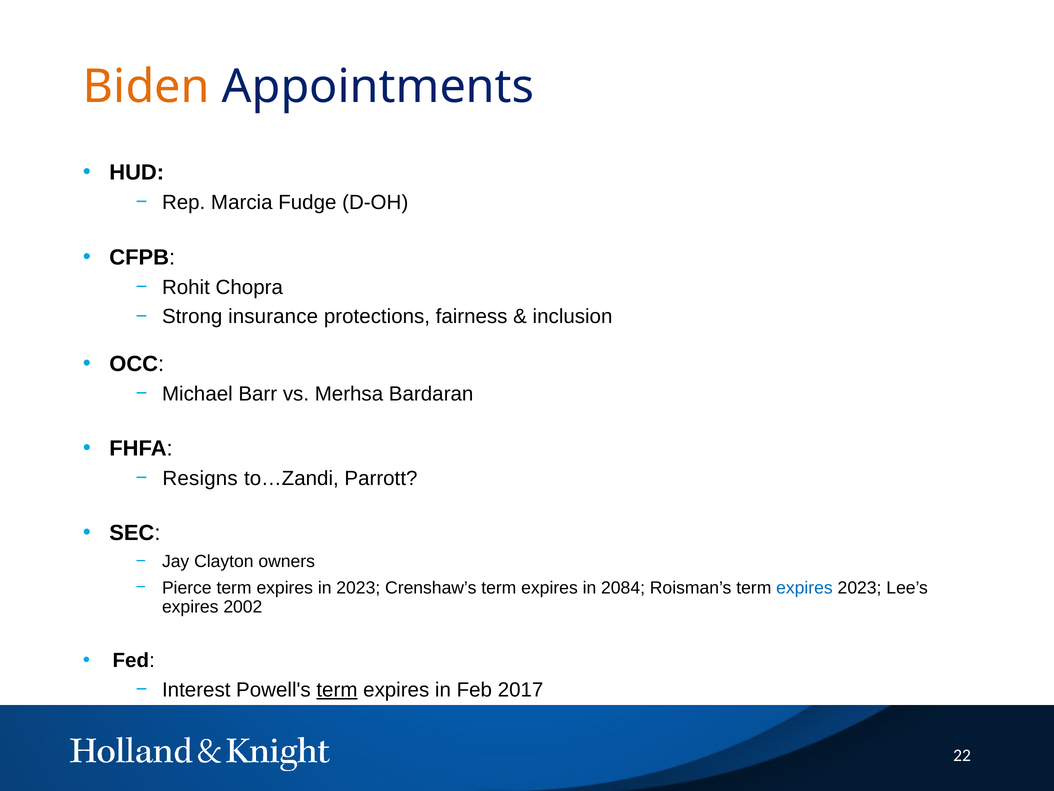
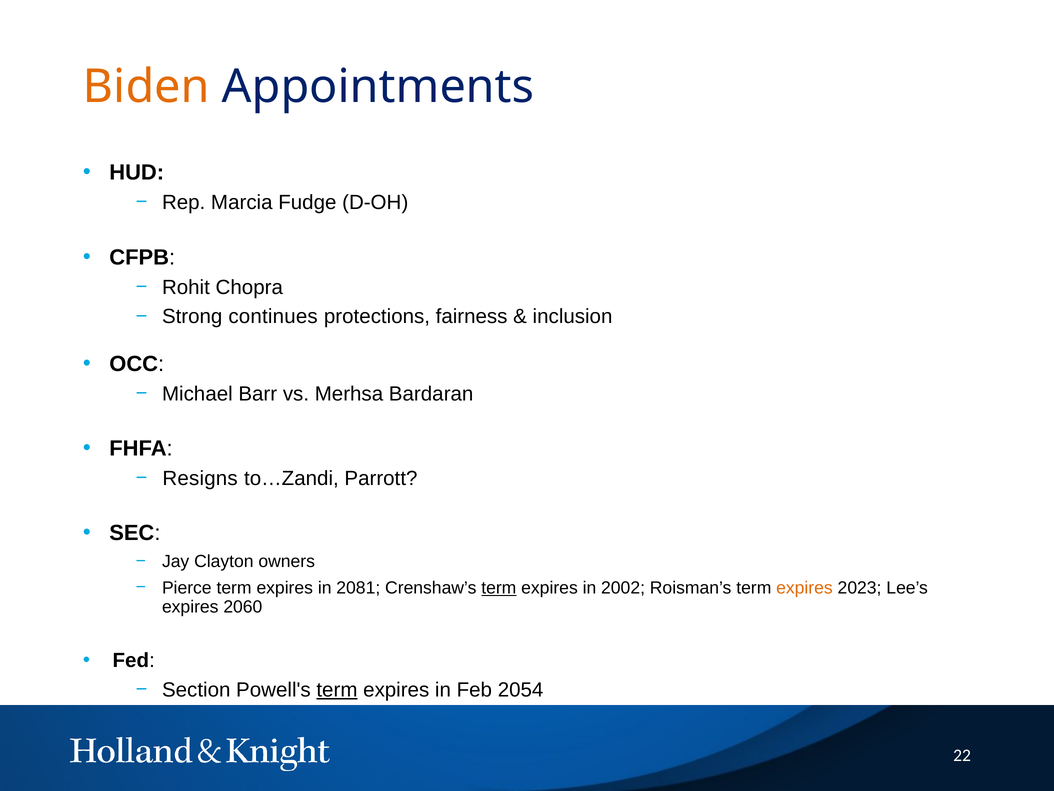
insurance: insurance -> continues
in 2023: 2023 -> 2081
term at (499, 588) underline: none -> present
2084: 2084 -> 2002
expires at (804, 588) colour: blue -> orange
2002: 2002 -> 2060
Interest: Interest -> Section
2017: 2017 -> 2054
